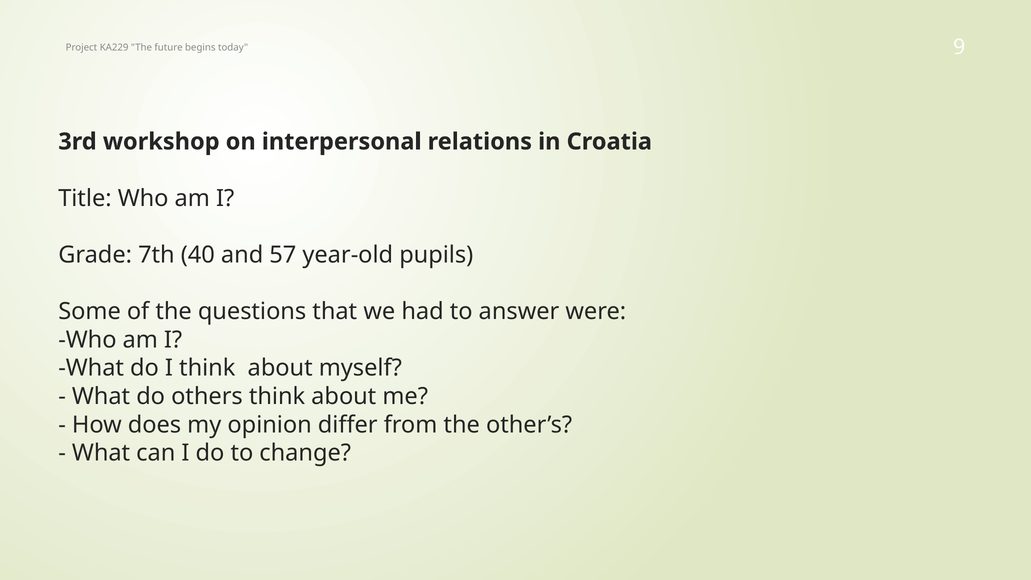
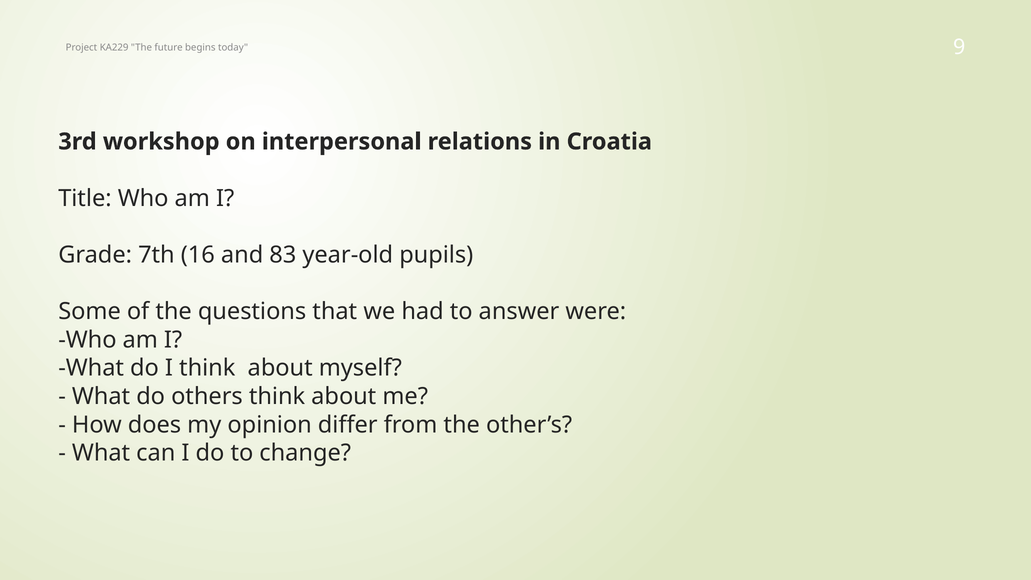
40: 40 -> 16
57: 57 -> 83
